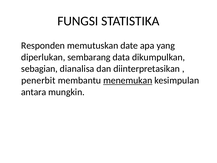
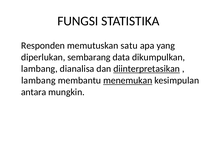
date: date -> satu
sebagian at (39, 69): sebagian -> lambang
diinterpretasikan underline: none -> present
penerbit at (38, 80): penerbit -> lambang
